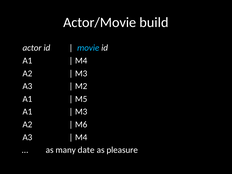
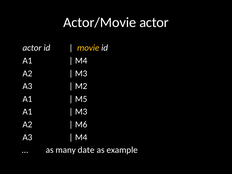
Actor/Movie build: build -> actor
movie colour: light blue -> yellow
pleasure: pleasure -> example
